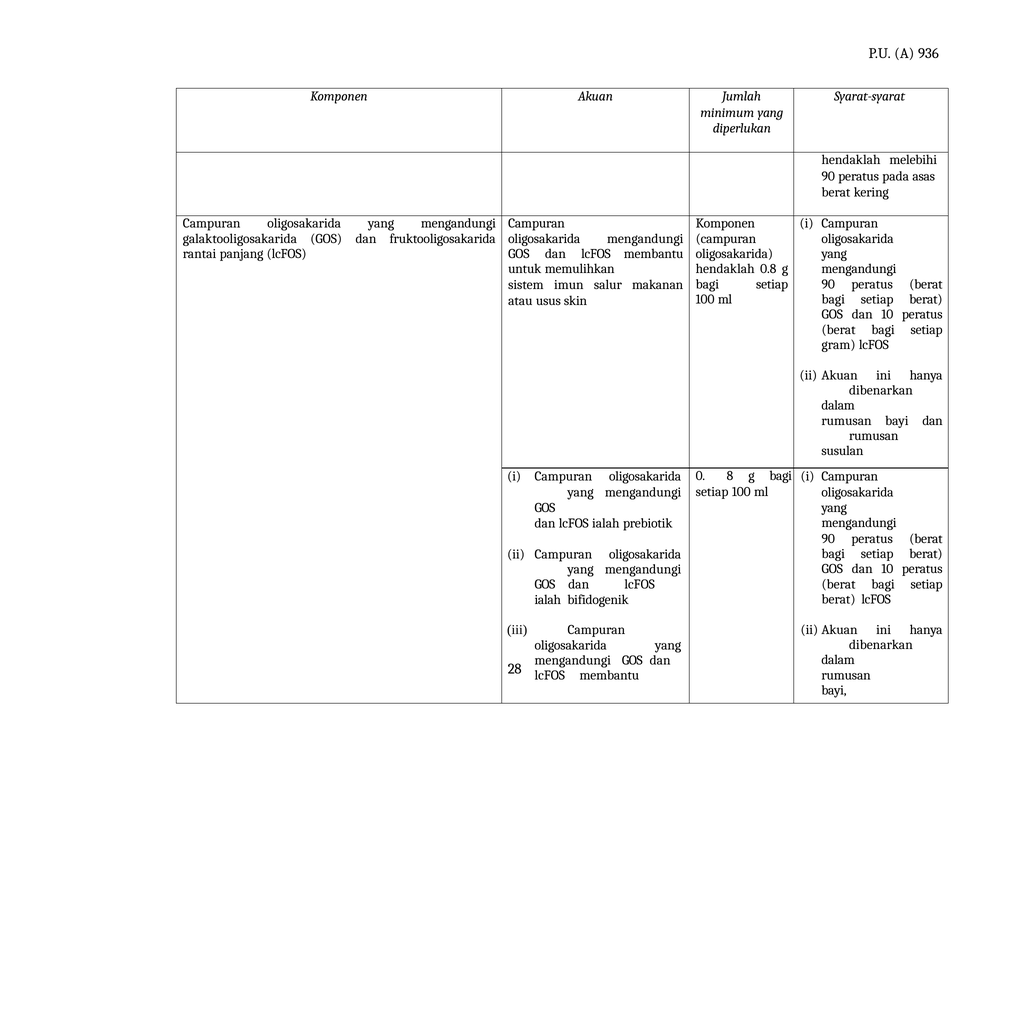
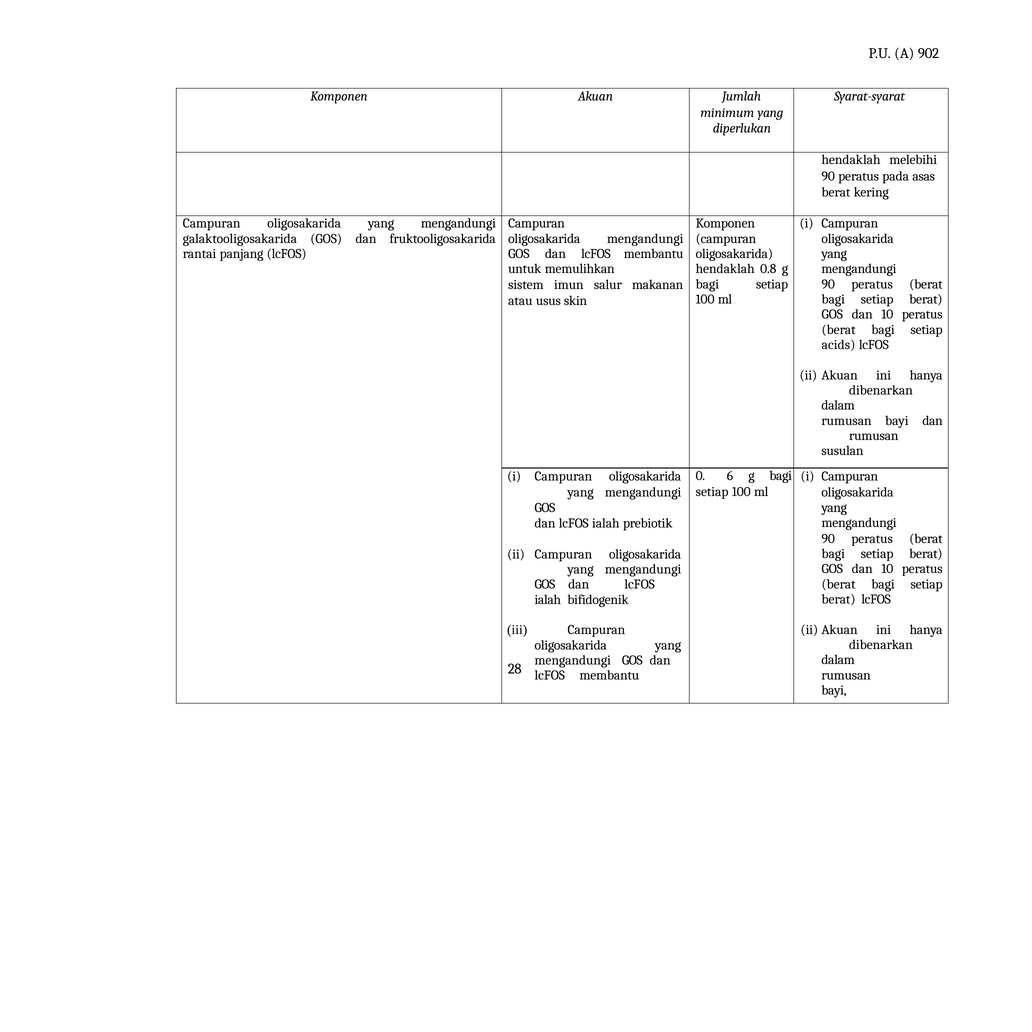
936: 936 -> 902
gram: gram -> acids
8: 8 -> 6
